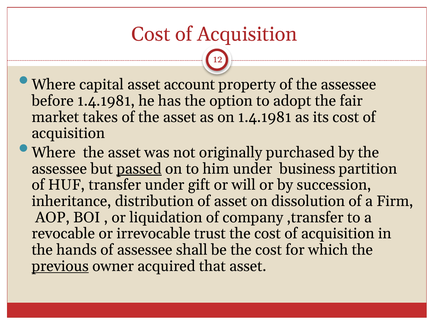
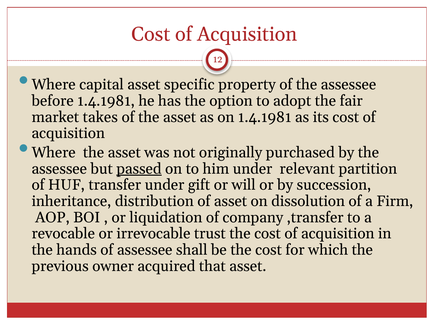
account: account -> specific
business: business -> relevant
previous underline: present -> none
